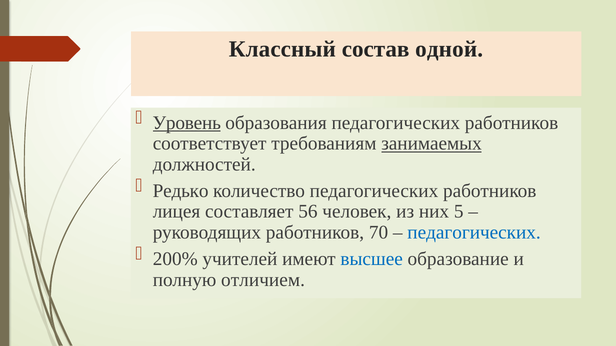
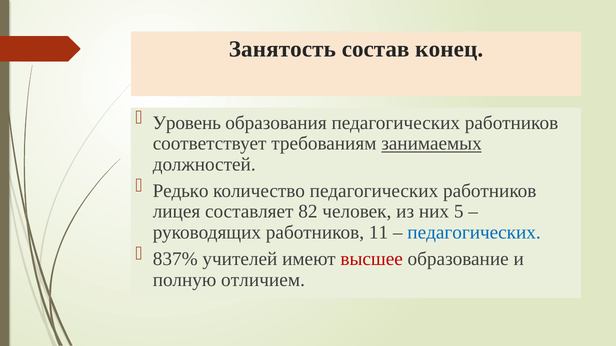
Классный: Классный -> Занятость
одной: одной -> конец
Уровень underline: present -> none
56: 56 -> 82
70: 70 -> 11
200%: 200% -> 837%
высшее colour: blue -> red
